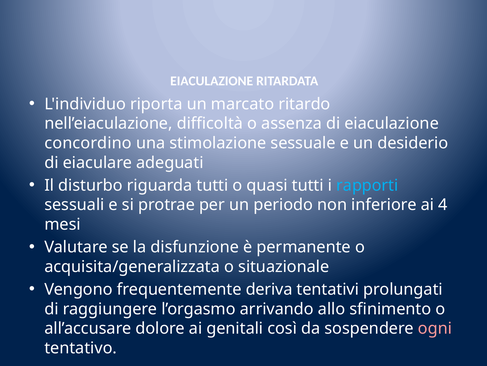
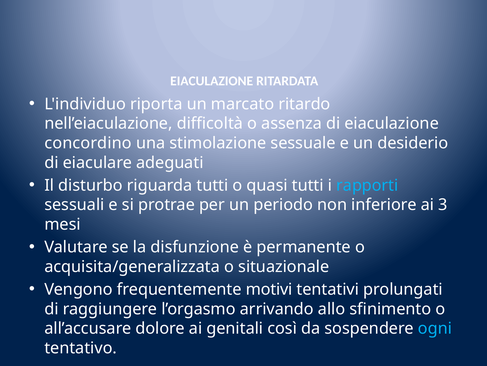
4: 4 -> 3
deriva: deriva -> motivi
ogni colour: pink -> light blue
